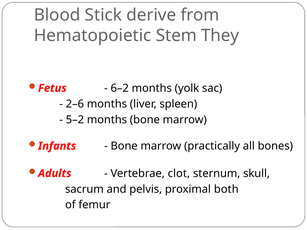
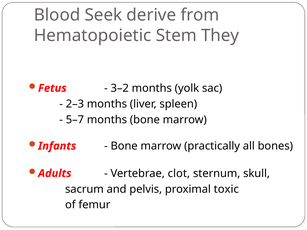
Stick: Stick -> Seek
6–2: 6–2 -> 3–2
2–6: 2–6 -> 2–3
5–2: 5–2 -> 5–7
both: both -> toxic
